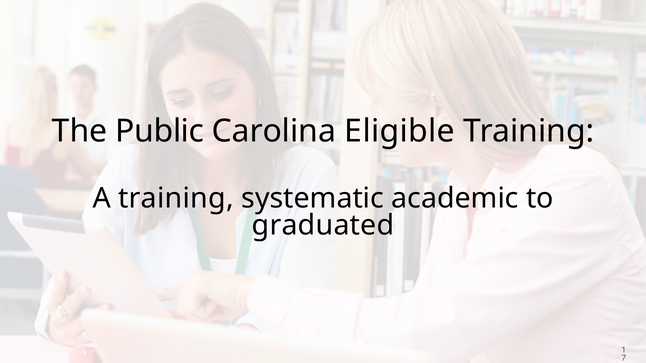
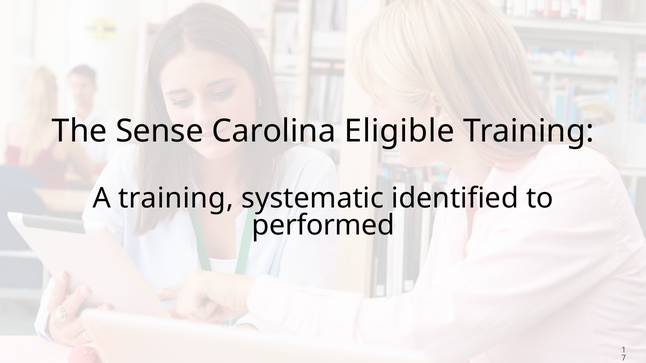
Public: Public -> Sense
academic: academic -> identified
graduated: graduated -> performed
